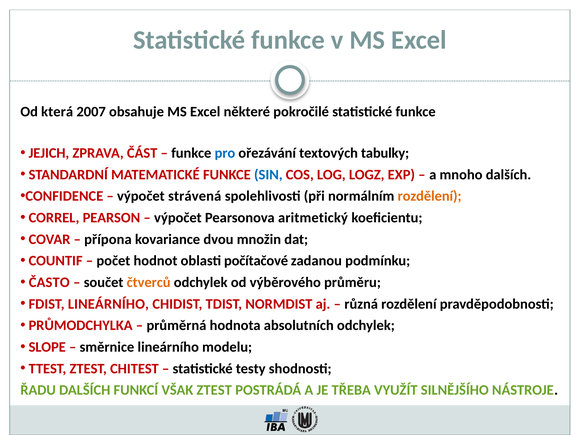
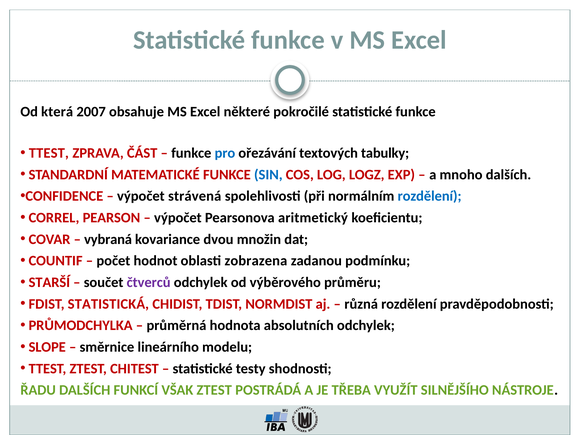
JEJICH at (49, 153): JEJICH -> TTEST
rozdělení at (430, 196) colour: orange -> blue
přípona: přípona -> vybraná
počítačové: počítačové -> zobrazena
ČASTO: ČASTO -> STARŠÍ
čtverců colour: orange -> purple
FDIST LINEÁRNÍHO: LINEÁRNÍHO -> STATISTICKÁ
